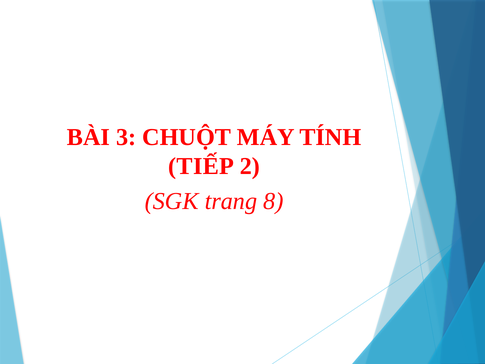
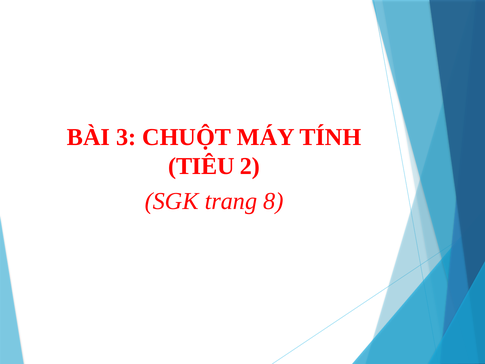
TIẾP: TIẾP -> TIÊU
